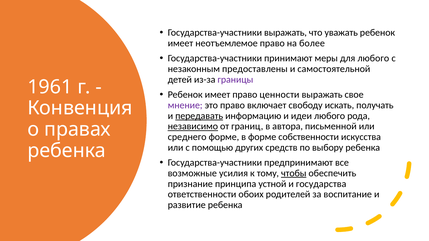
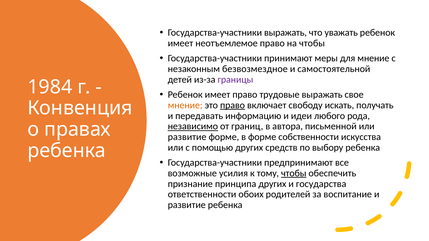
на более: более -> чтобы
для любого: любого -> мнение
предоставлены: предоставлены -> безвозмездное
1961: 1961 -> 1984
ценности: ценности -> трудовые
мнение at (185, 105) colour: purple -> orange
право at (233, 105) underline: none -> present
передавать underline: present -> none
среднего at (187, 137): среднего -> развитие
принципа устной: устной -> других
